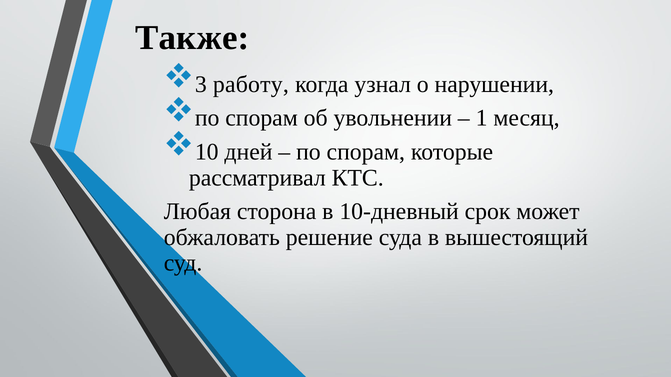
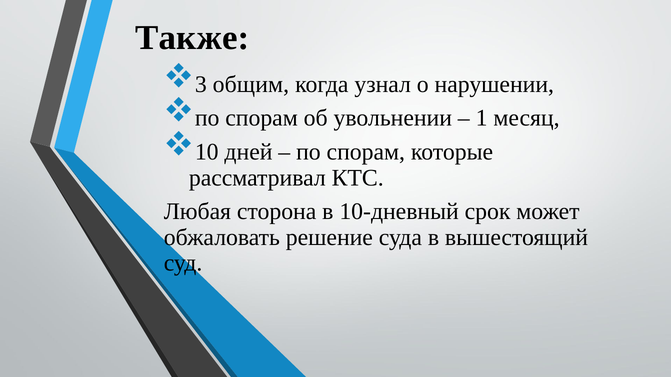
работу: работу -> общим
